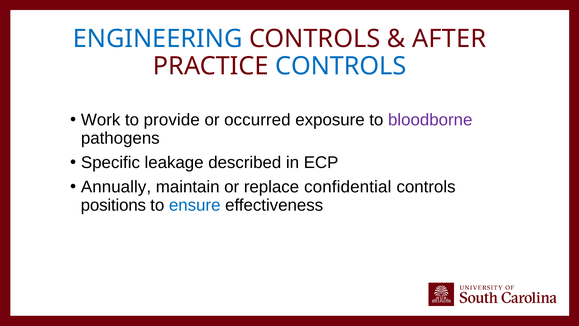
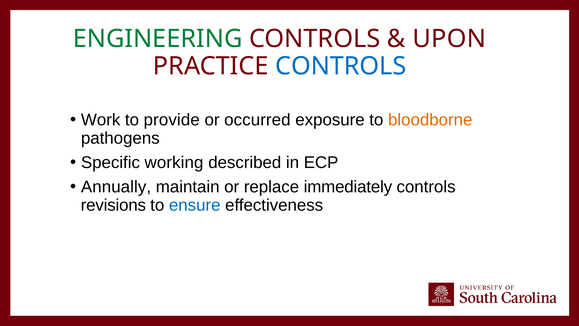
ENGINEERING colour: blue -> green
AFTER: AFTER -> UPON
bloodborne colour: purple -> orange
leakage: leakage -> working
confidential: confidential -> immediately
positions: positions -> revisions
